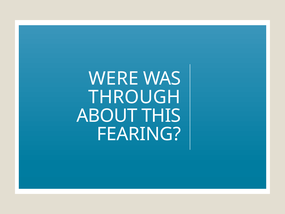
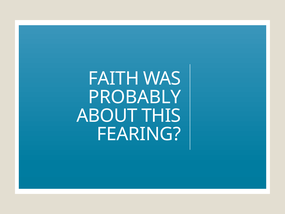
WERE: WERE -> FAITH
THROUGH: THROUGH -> PROBABLY
